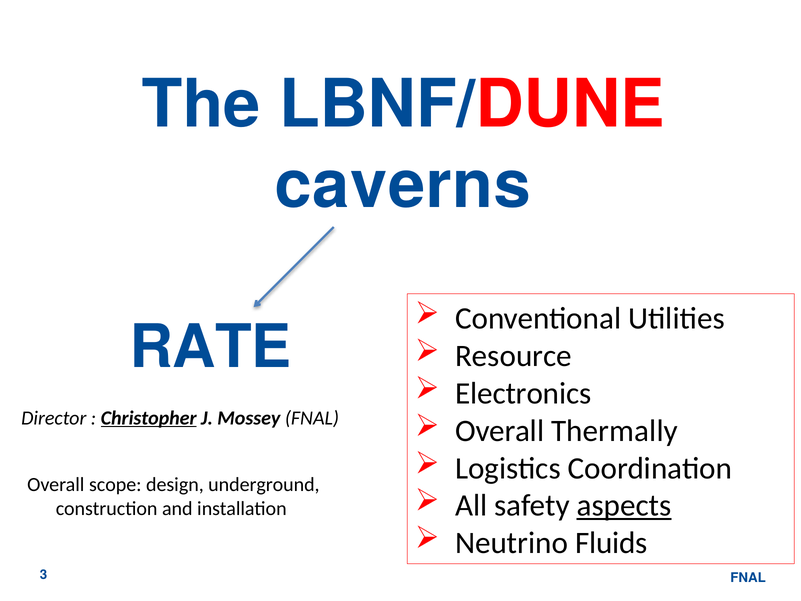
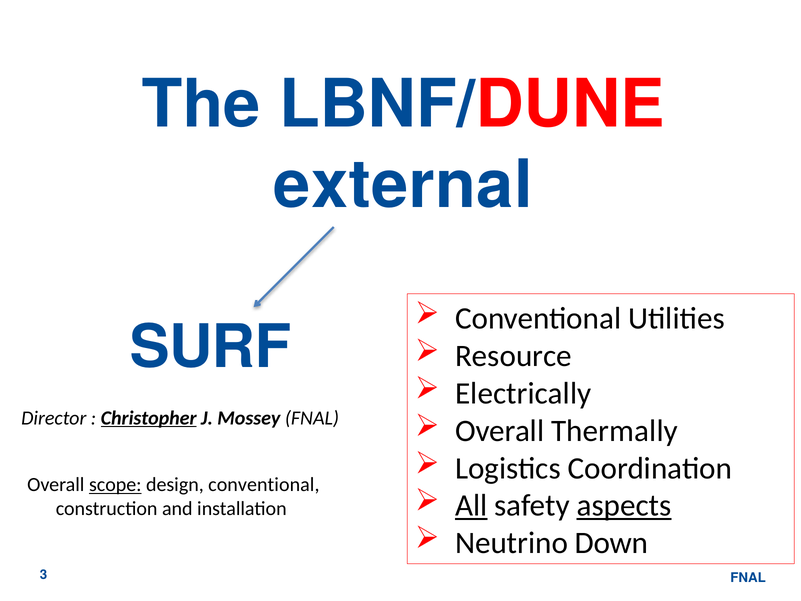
caverns: caverns -> external
RATE: RATE -> SURF
Electronics: Electronics -> Electrically
scope underline: none -> present
design underground: underground -> conventional
All underline: none -> present
Fluids: Fluids -> Down
